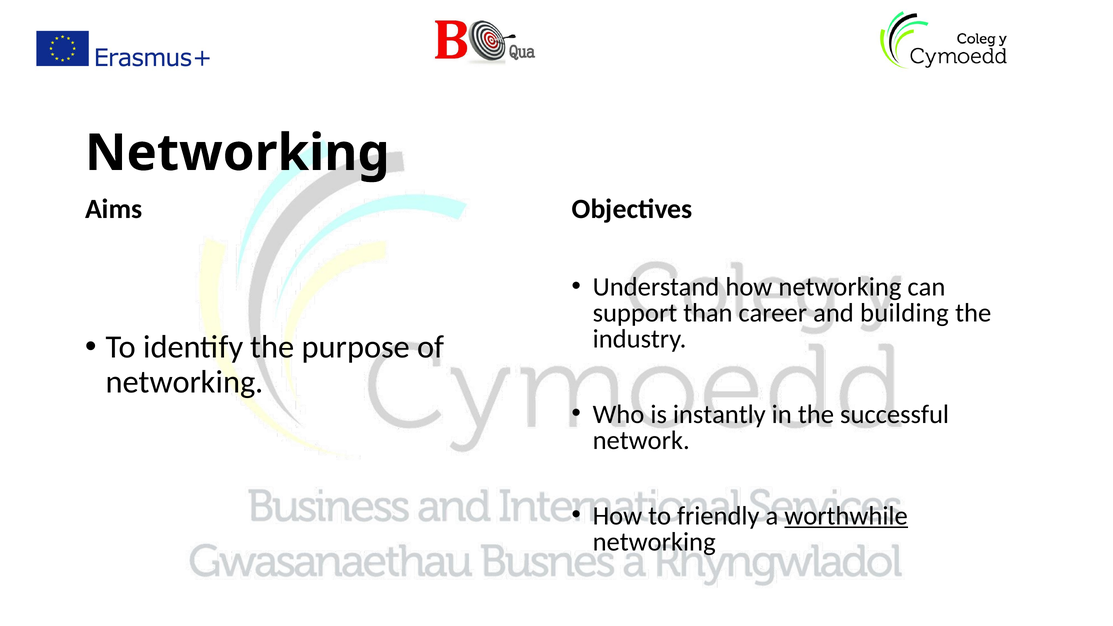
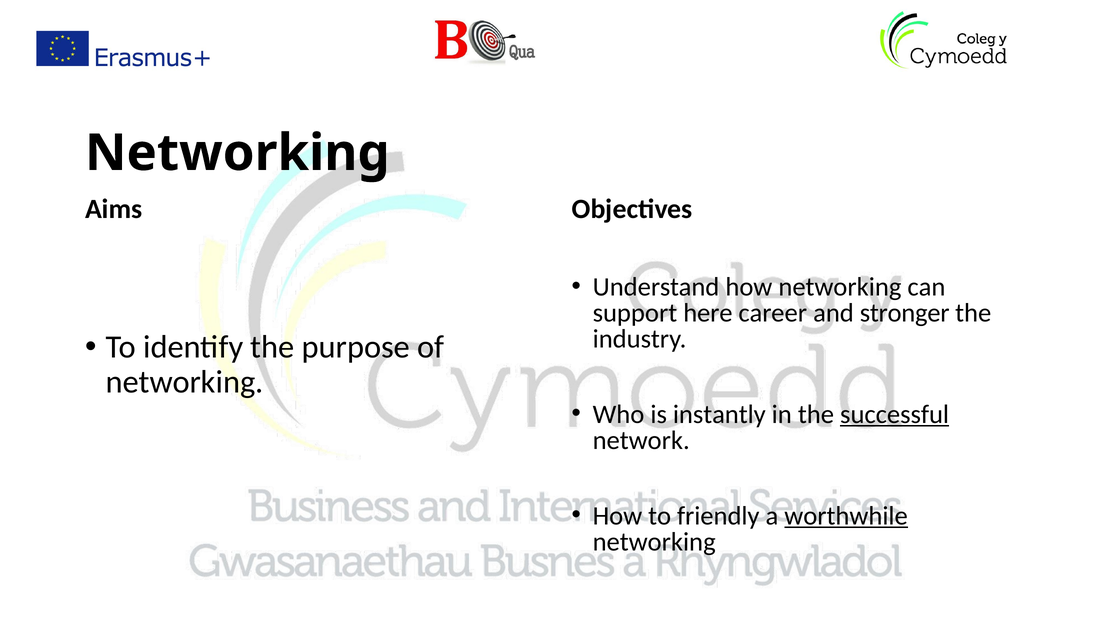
than: than -> here
building: building -> stronger
successful underline: none -> present
